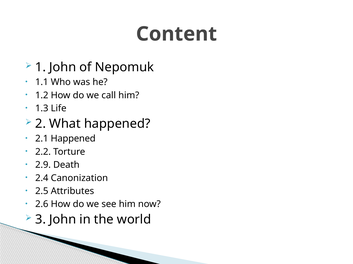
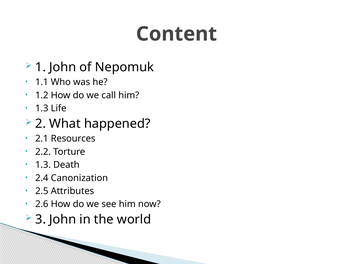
2.1 Happened: Happened -> Resources
2.9 at (43, 165): 2.9 -> 1.3
